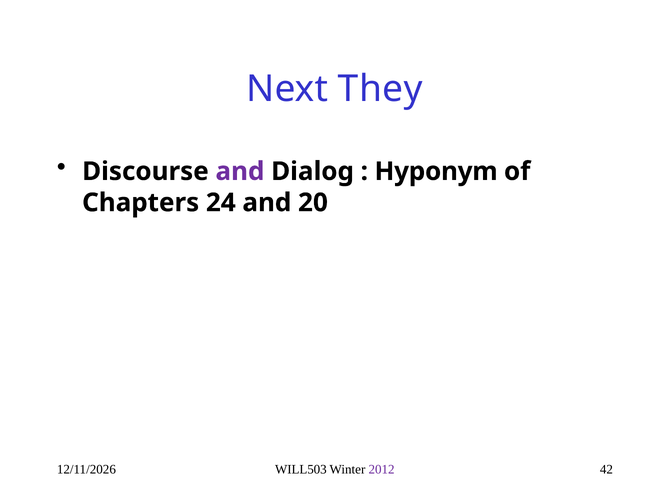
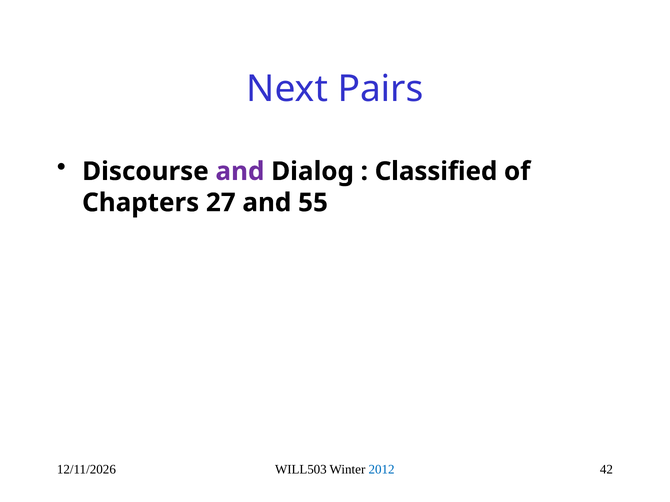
They: They -> Pairs
Hyponym: Hyponym -> Classified
24: 24 -> 27
20: 20 -> 55
2012 colour: purple -> blue
